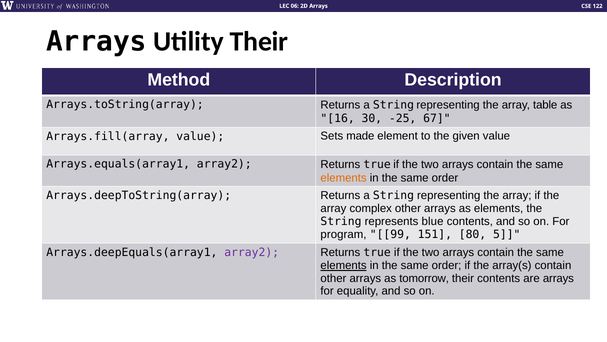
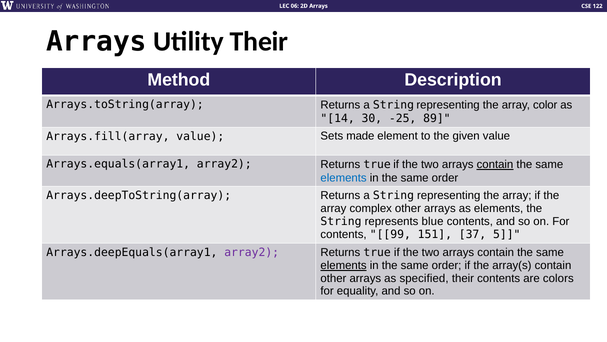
table: table -> color
16: 16 -> 14
67: 67 -> 89
contain at (495, 164) underline: none -> present
elements at (344, 178) colour: orange -> blue
program at (344, 234): program -> contents
80: 80 -> 37
tomorrow: tomorrow -> specified
are arrays: arrays -> colors
